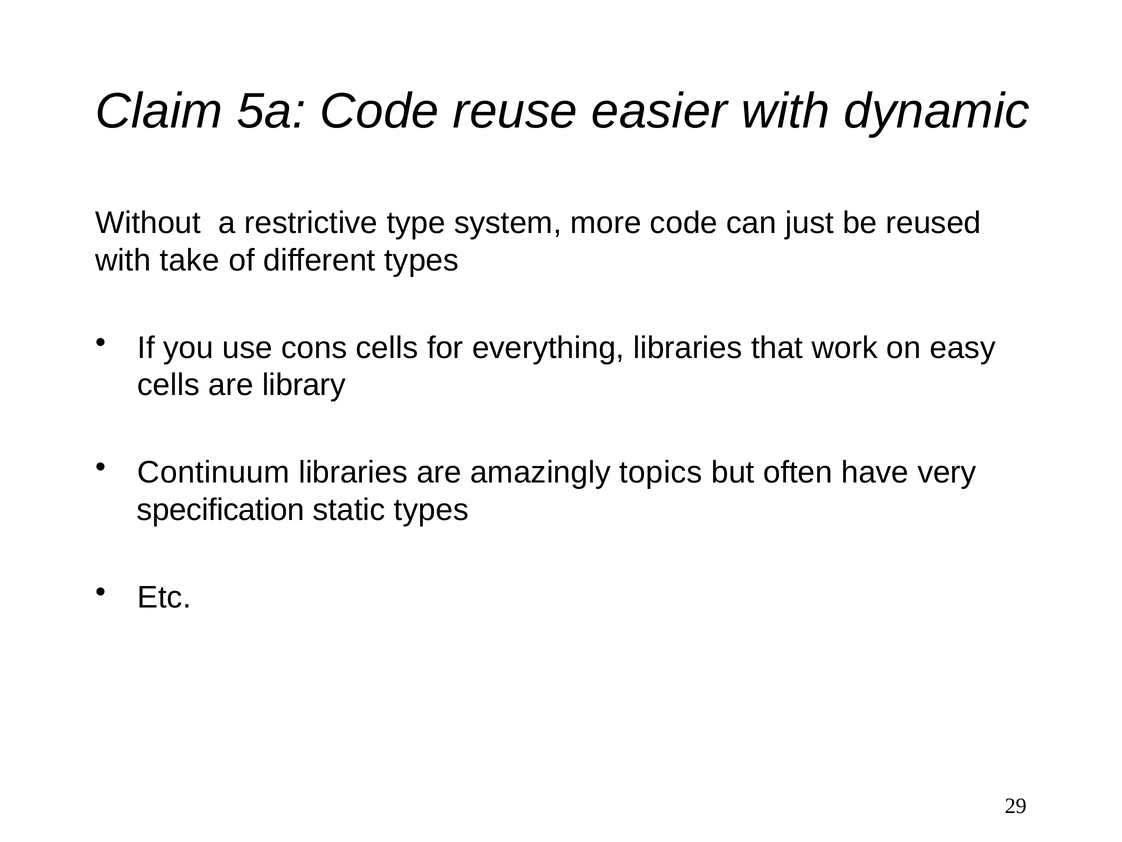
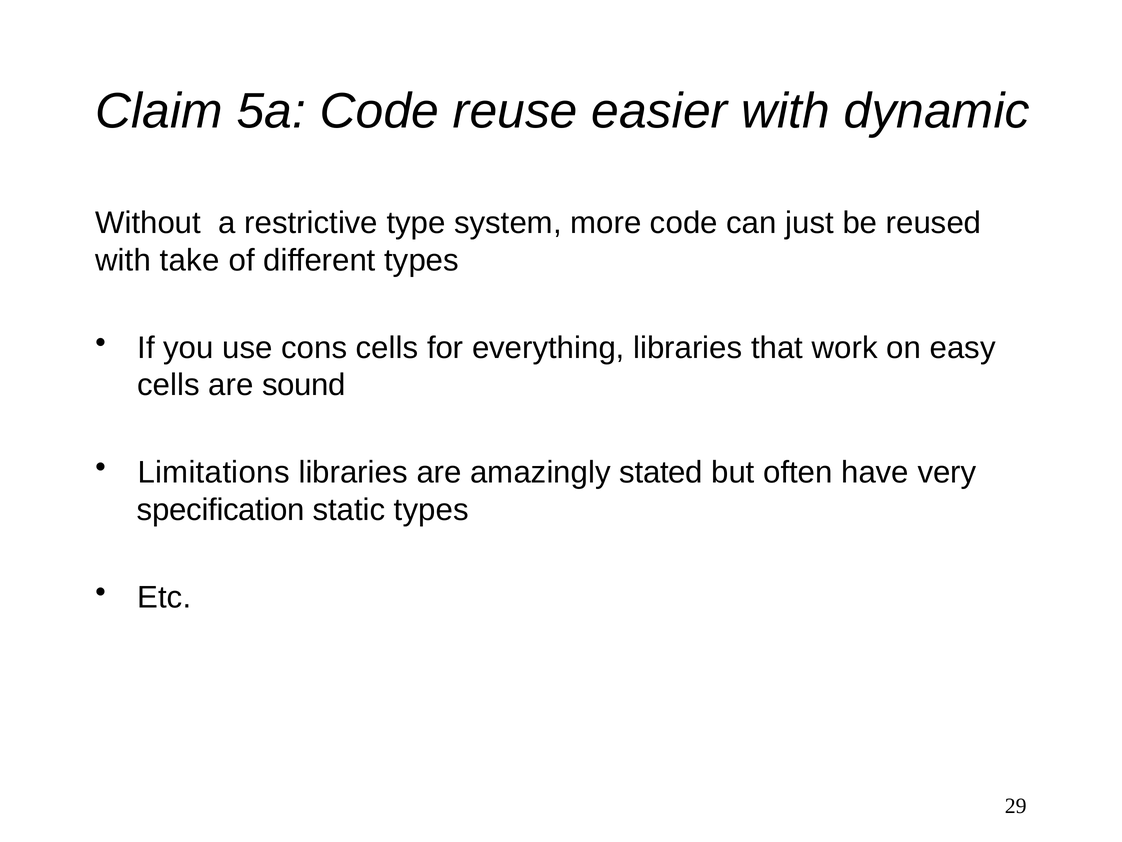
library: library -> sound
Continuum: Continuum -> Limitations
topics: topics -> stated
